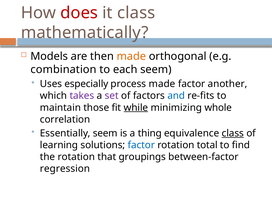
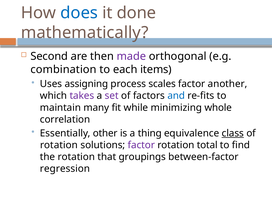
does colour: red -> blue
it class: class -> done
Models: Models -> Second
made at (131, 56) colour: orange -> purple
each seem: seem -> items
especially: especially -> assigning
process made: made -> scales
those: those -> many
while underline: present -> none
Essentially seem: seem -> other
learning at (59, 145): learning -> rotation
factor at (141, 145) colour: blue -> purple
